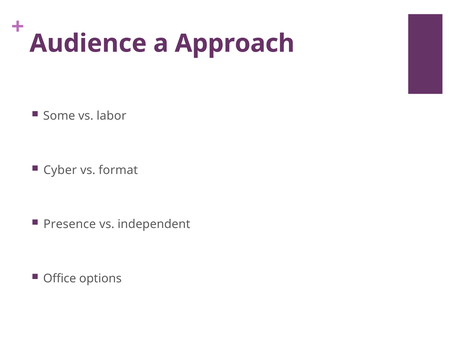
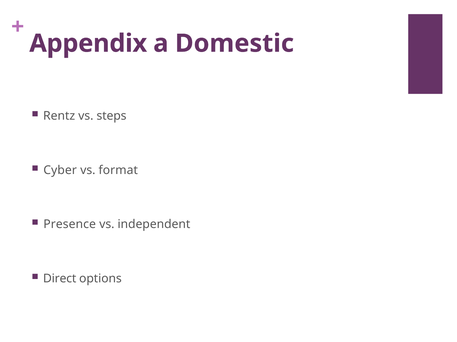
Audience: Audience -> Appendix
Approach: Approach -> Domestic
Some: Some -> Rentz
labor: labor -> steps
Office: Office -> Direct
